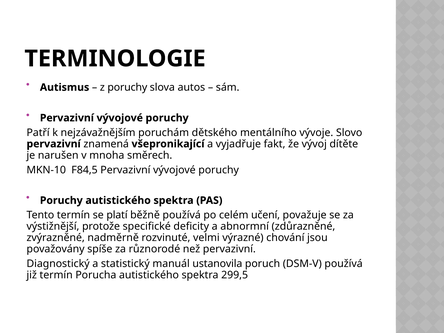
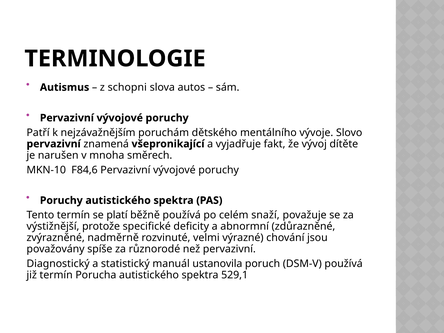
z poruchy: poruchy -> schopni
F84,5: F84,5 -> F84,6
učení: učení -> snaží
299,5: 299,5 -> 529,1
